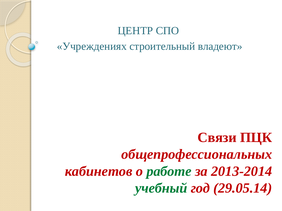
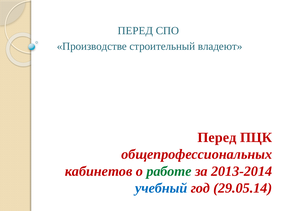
ЦЕНТР at (135, 31): ЦЕНТР -> ПЕРЕД
Учреждениях: Учреждениях -> Производстве
Связи at (217, 138): Связи -> Перед
учебный colour: green -> blue
